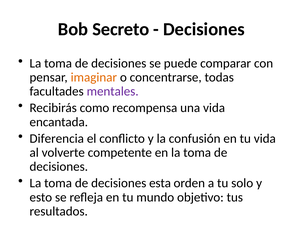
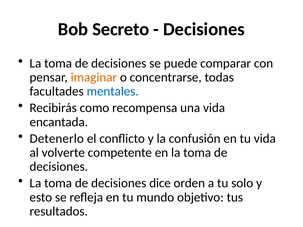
mentales colour: purple -> blue
Diferencia: Diferencia -> Detenerlo
esta: esta -> dice
